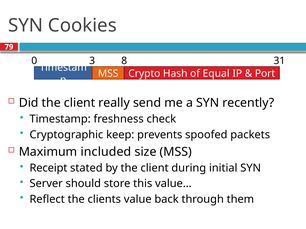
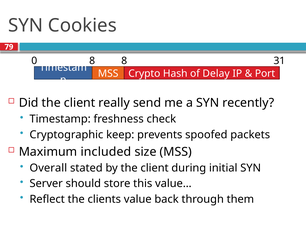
0 3: 3 -> 8
Equal: Equal -> Delay
Receipt: Receipt -> Overall
